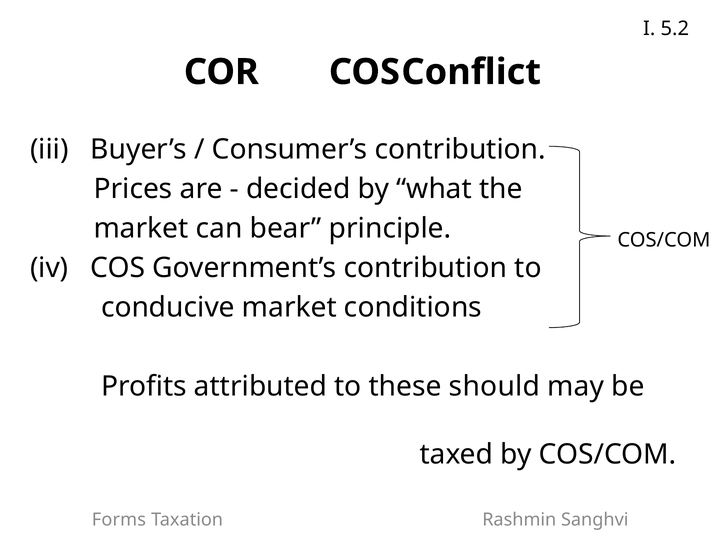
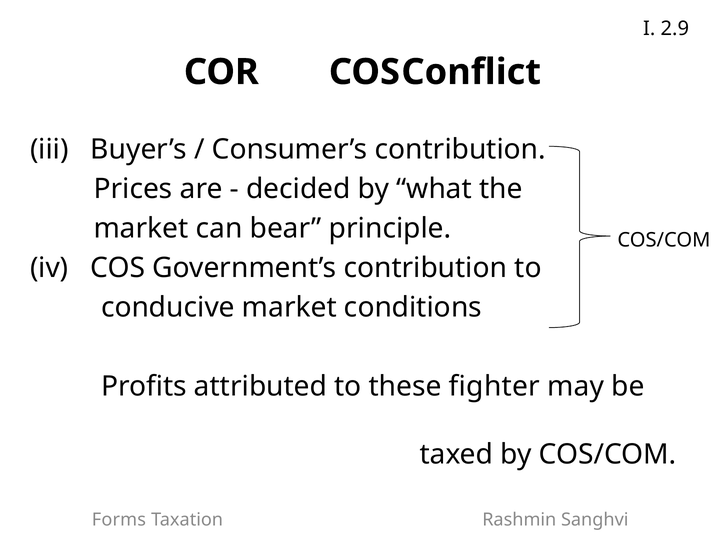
5.2: 5.2 -> 2.9
should: should -> fighter
